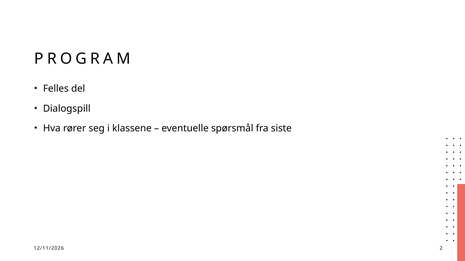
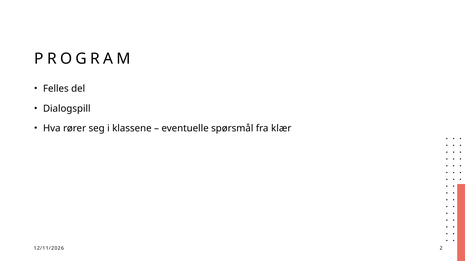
siste: siste -> klær
